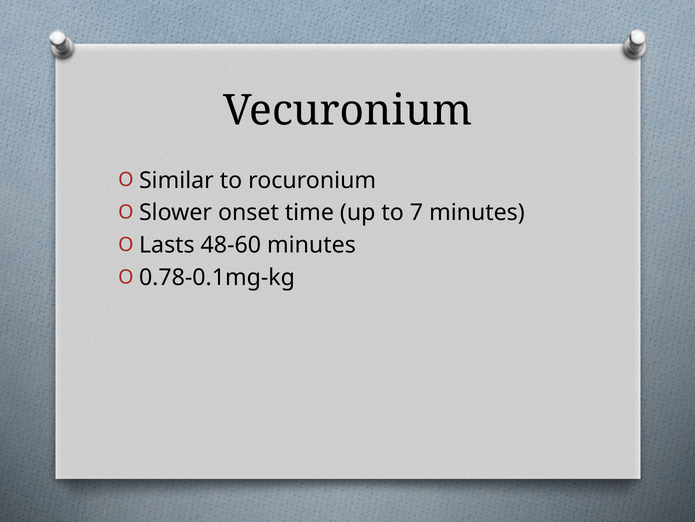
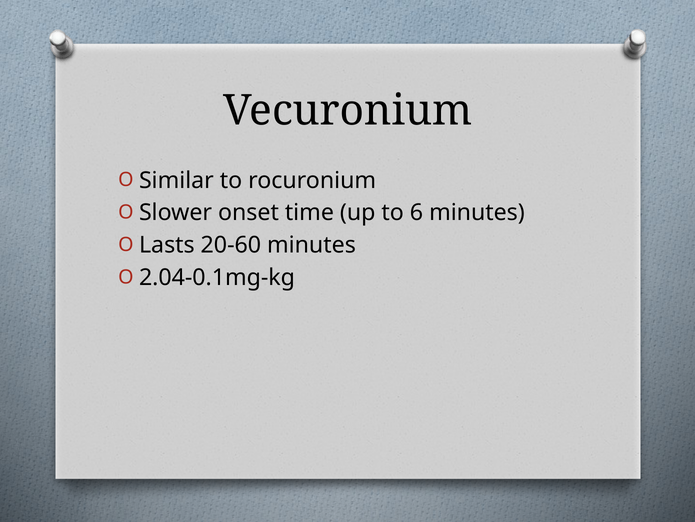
7: 7 -> 6
48-60: 48-60 -> 20-60
0.78-0.1mg-kg: 0.78-0.1mg-kg -> 2.04-0.1mg-kg
